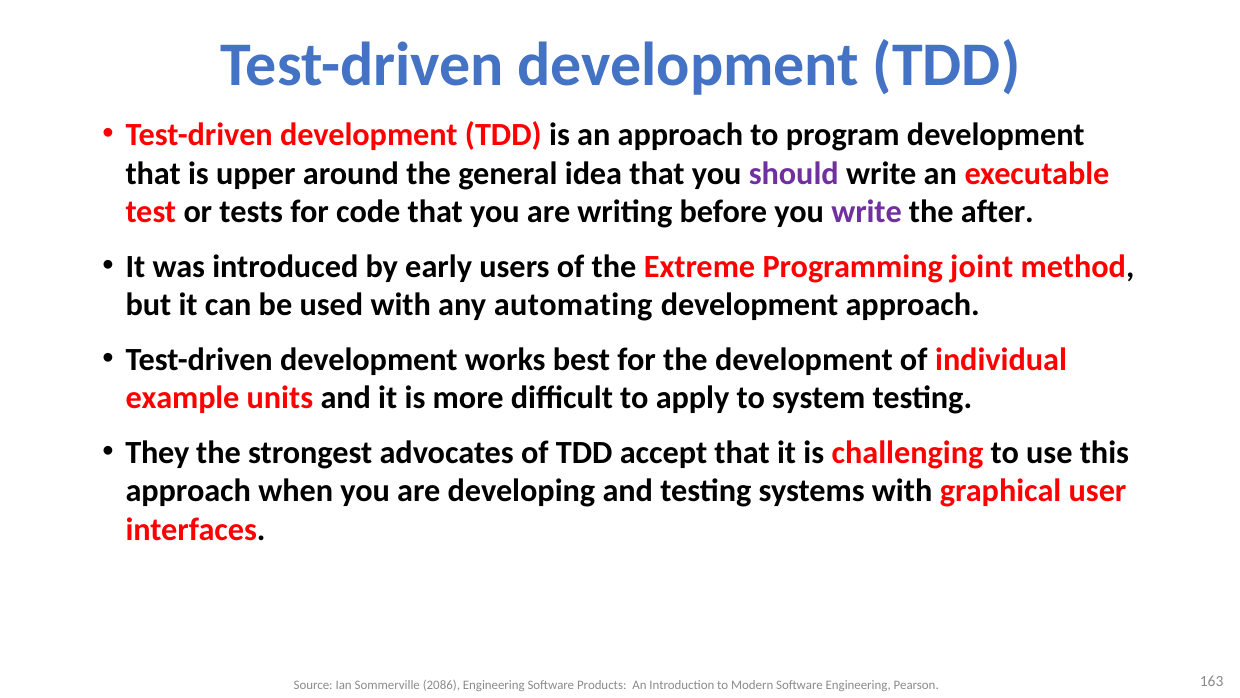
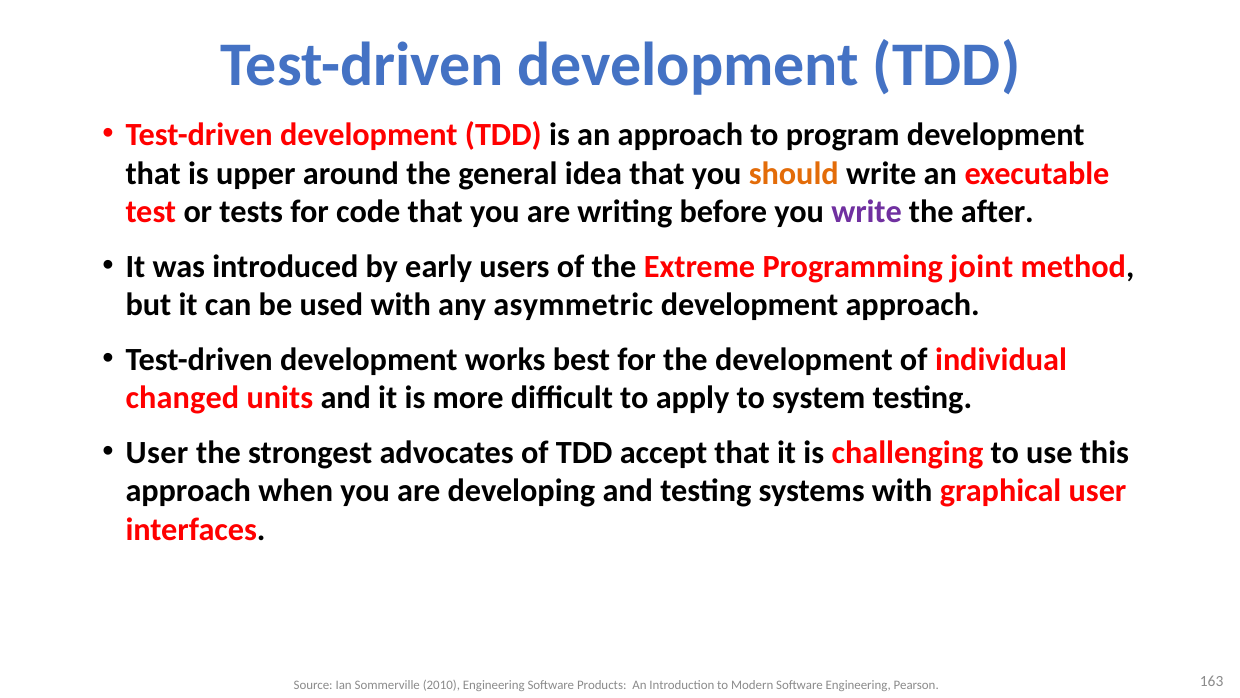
should colour: purple -> orange
automating: automating -> asymmetric
example: example -> changed
They at (157, 452): They -> User
2086: 2086 -> 2010
